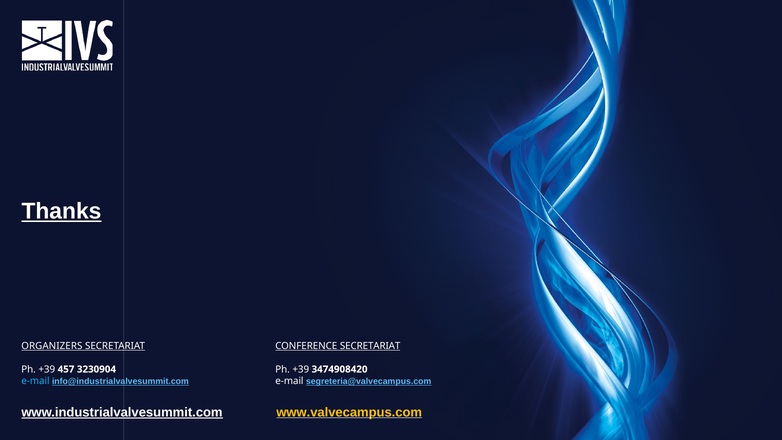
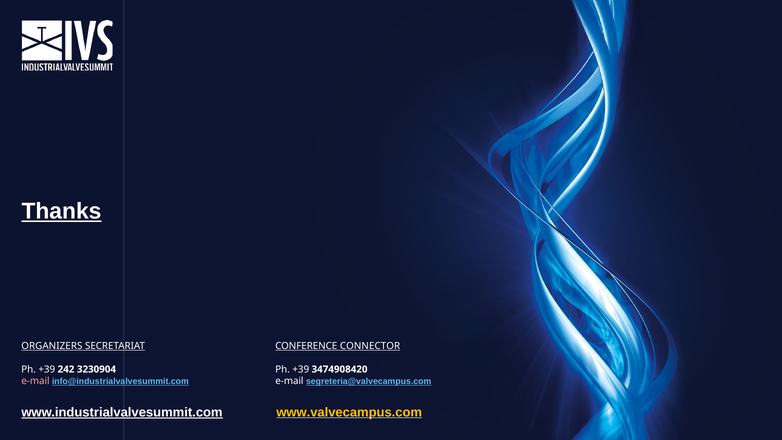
CONFERENCE SECRETARIAT: SECRETARIAT -> CONNECTOR
457: 457 -> 242
e-mail at (35, 381) colour: light blue -> pink
